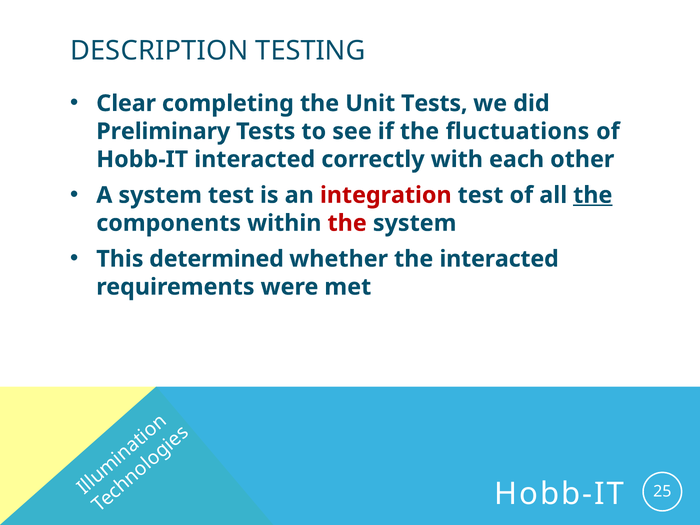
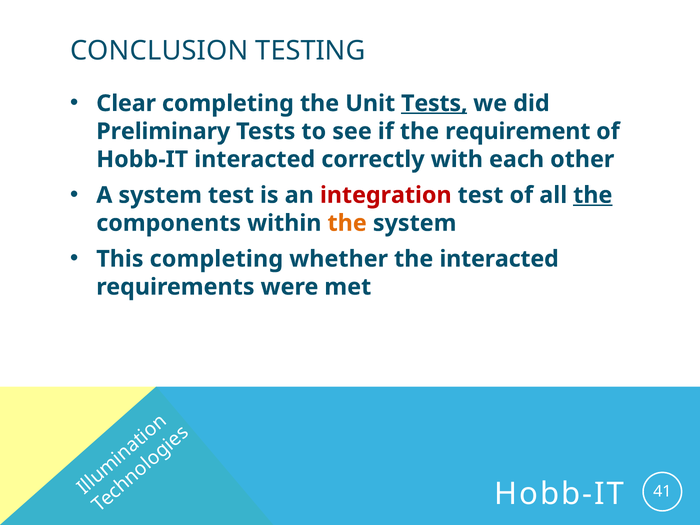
DESCRIPTION: DESCRIPTION -> CONCLUSION
Tests at (434, 103) underline: none -> present
fluctuations: fluctuations -> requirement
the at (347, 223) colour: red -> orange
This determined: determined -> completing
25: 25 -> 41
